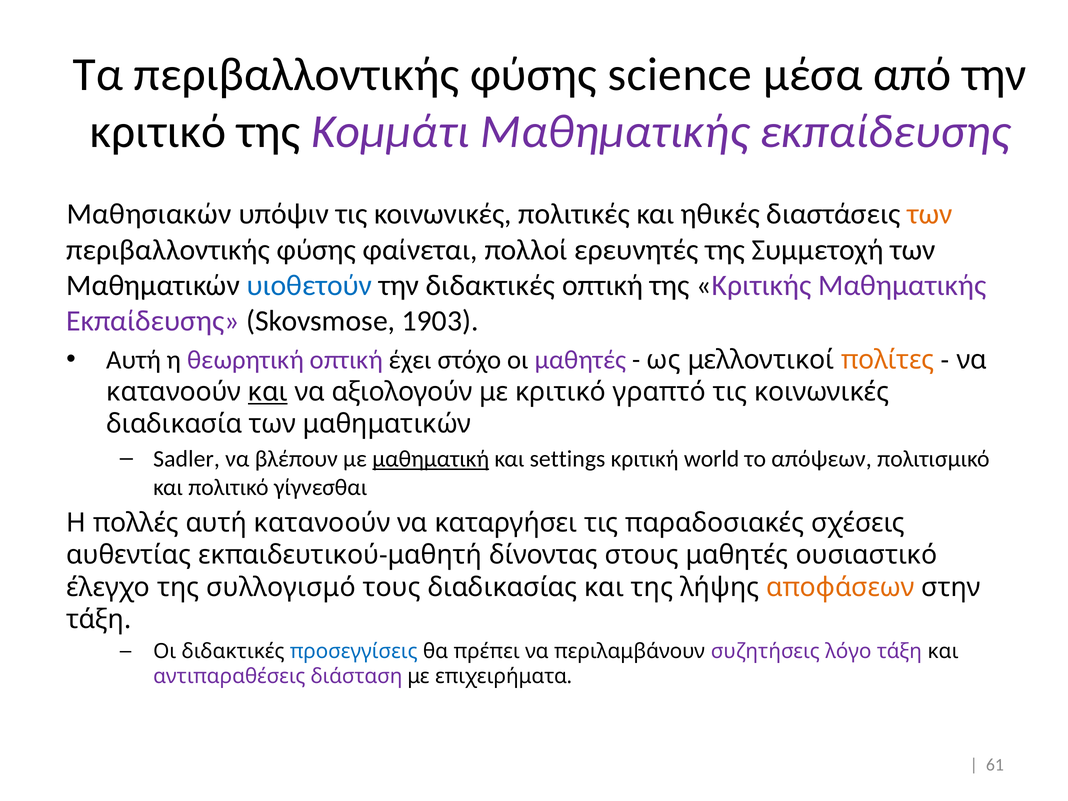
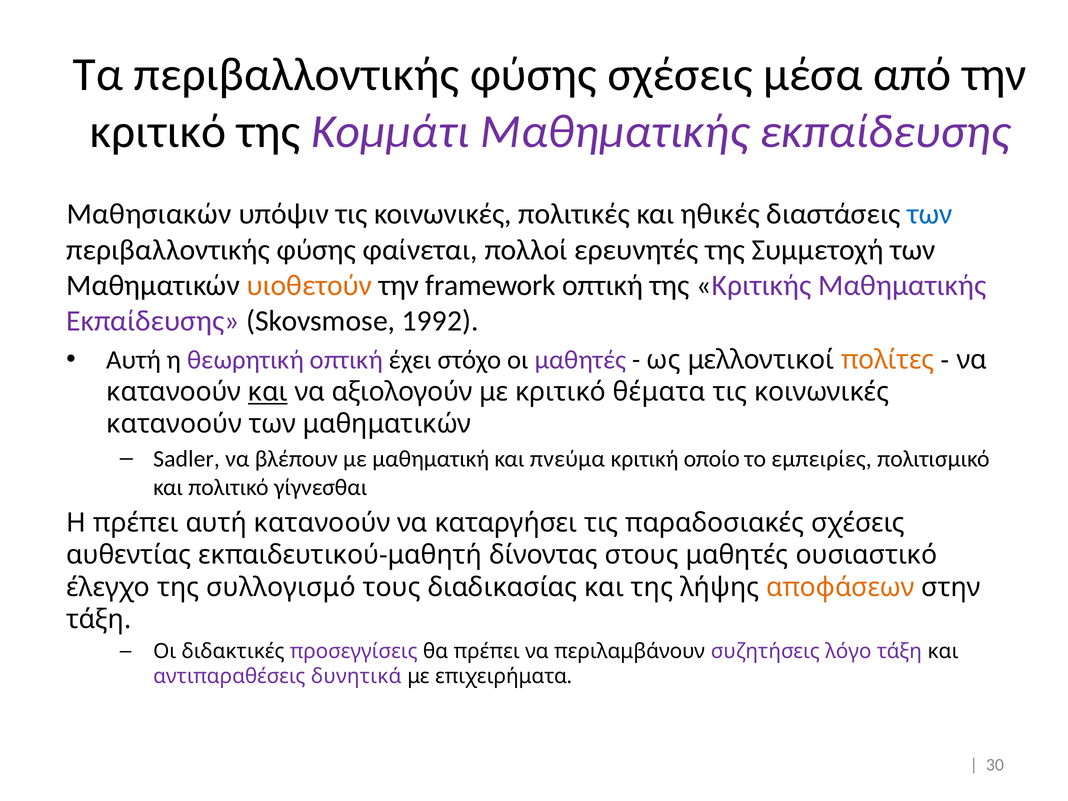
φύσης science: science -> σχέσεις
των at (930, 214) colour: orange -> blue
υιοθετούν colour: blue -> orange
την διδακτικές: διδακτικές -> framework
1903: 1903 -> 1992
γραπτό: γραπτό -> θέματα
διαδικασία at (174, 424): διαδικασία -> κατανοούν
μαθηματική underline: present -> none
settings: settings -> πνεύμα
world: world -> οποίο
απόψεων: απόψεων -> εμπειρίες
Η πολλές: πολλές -> πρέπει
προσεγγίσεις colour: blue -> purple
διάσταση: διάσταση -> δυνητικά
61: 61 -> 30
